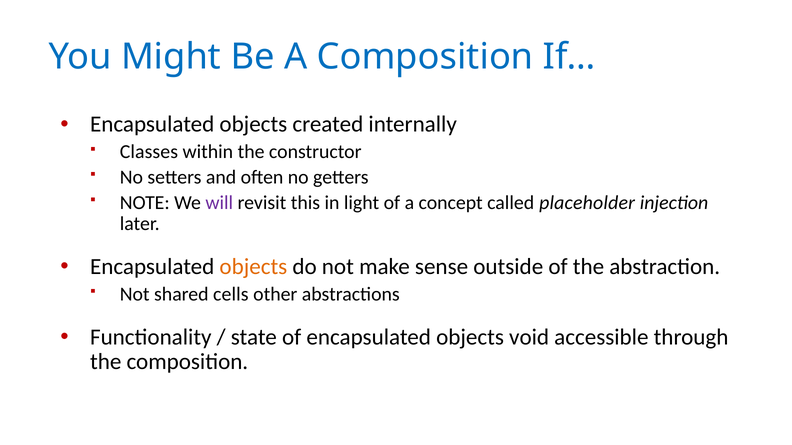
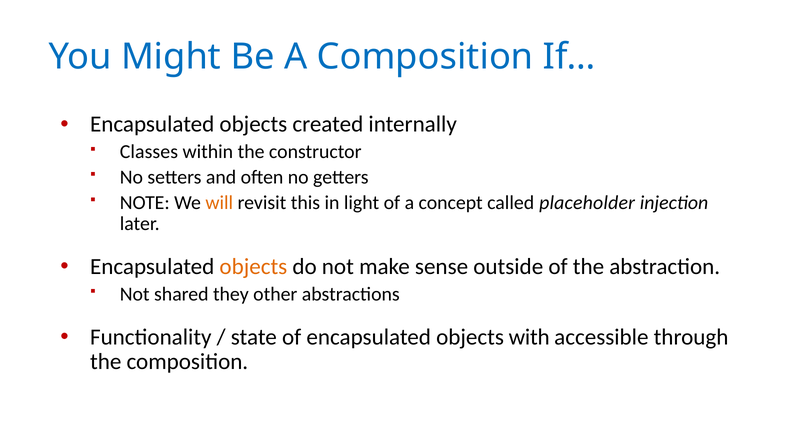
will colour: purple -> orange
cells: cells -> they
void: void -> with
